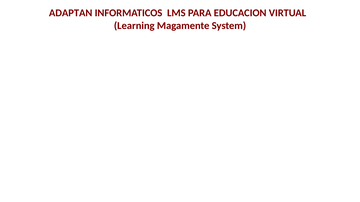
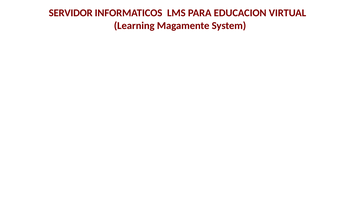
ADAPTAN: ADAPTAN -> SERVIDOR
